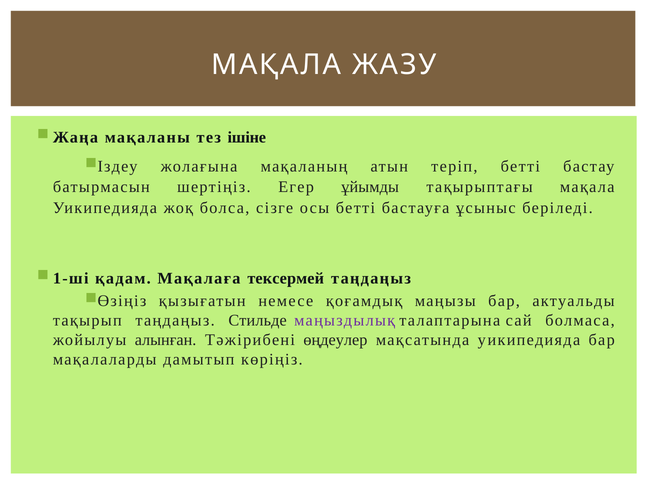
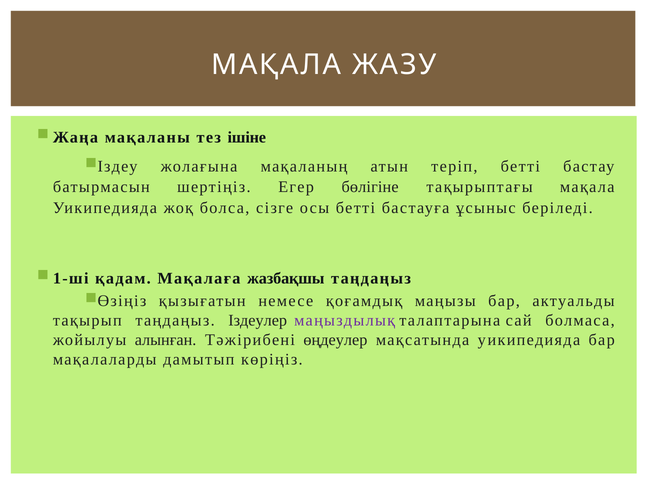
ұйымды: ұйымды -> бөлігіне
тексермей: тексермей -> жазбақшы
Стильде: Стильде -> Іздеулер
